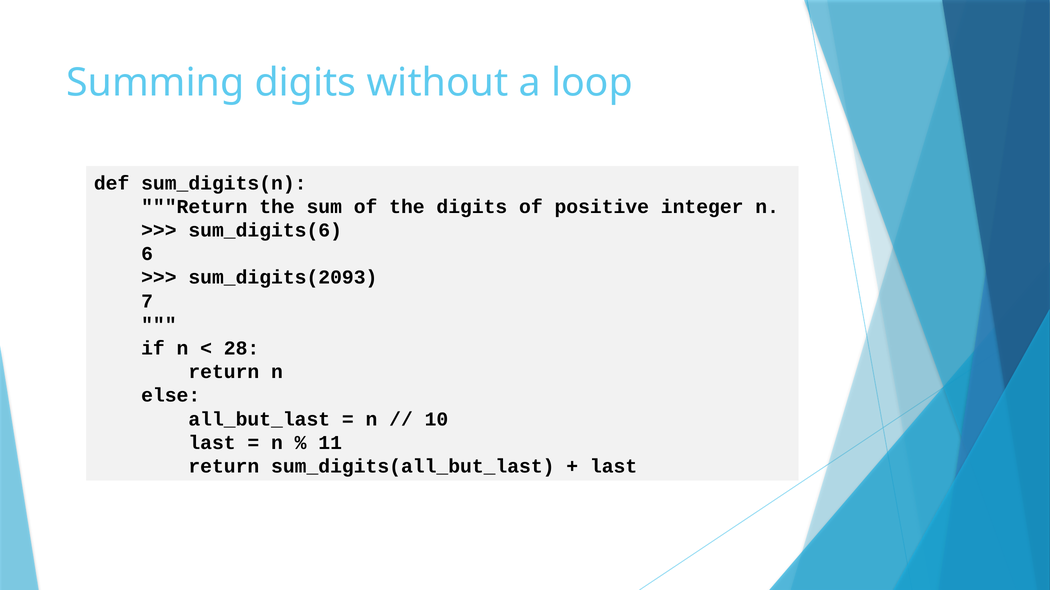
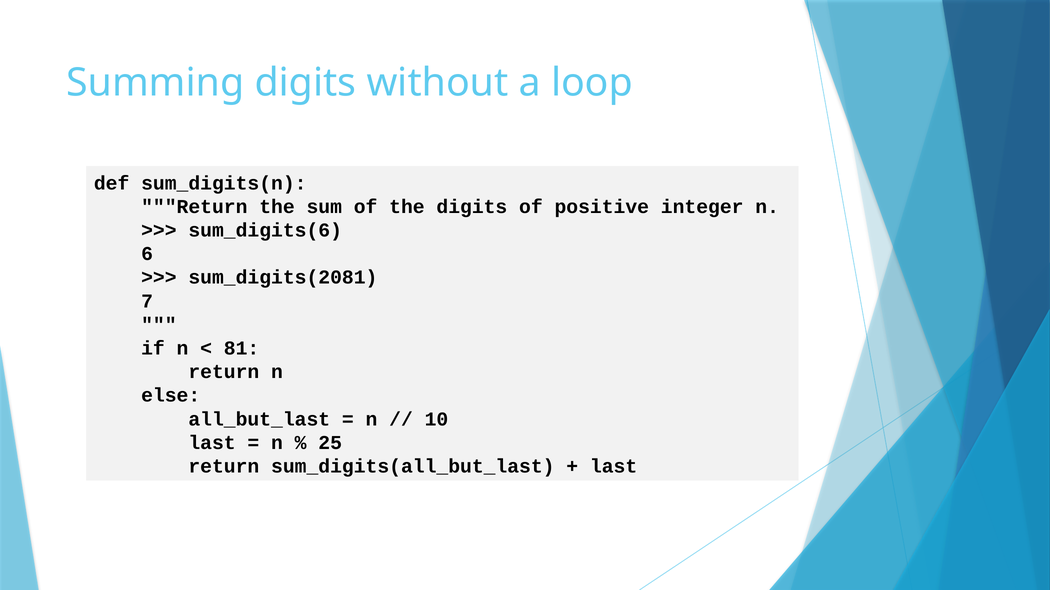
sum_digits(2093: sum_digits(2093 -> sum_digits(2081
28: 28 -> 81
11: 11 -> 25
